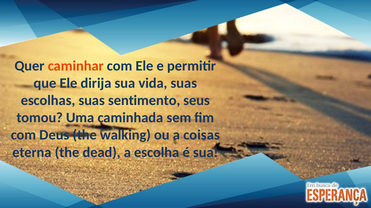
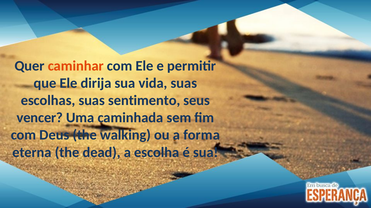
tomou: tomou -> vencer
coisas: coisas -> forma
